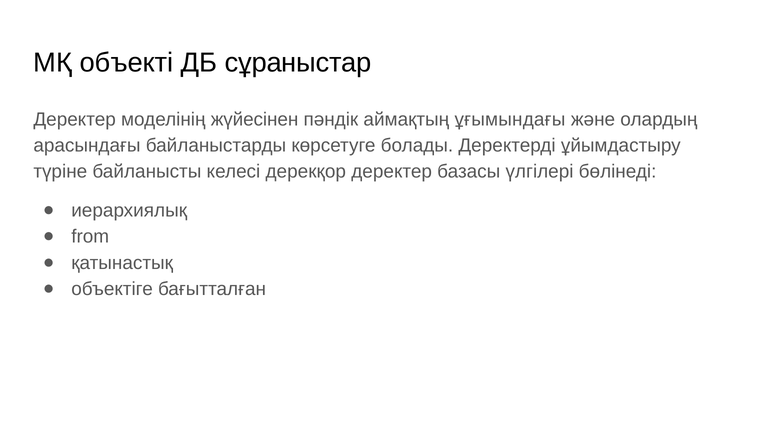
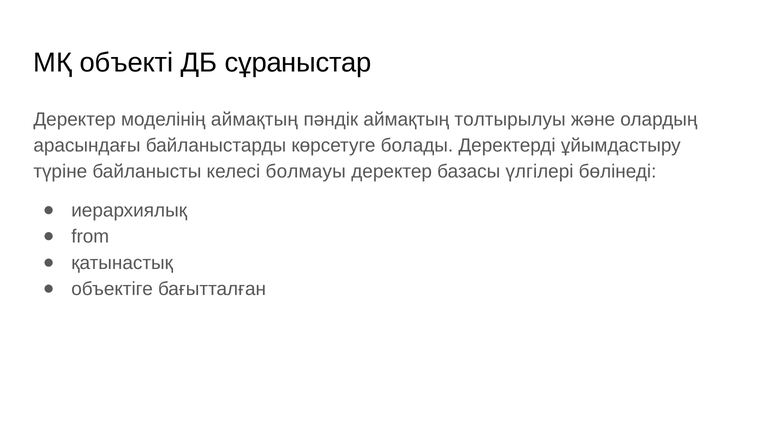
моделінің жүйесінен: жүйесінен -> аймақтың
ұғымындағы: ұғымындағы -> толтырылуы
дерекқор: дерекқор -> болмауы
